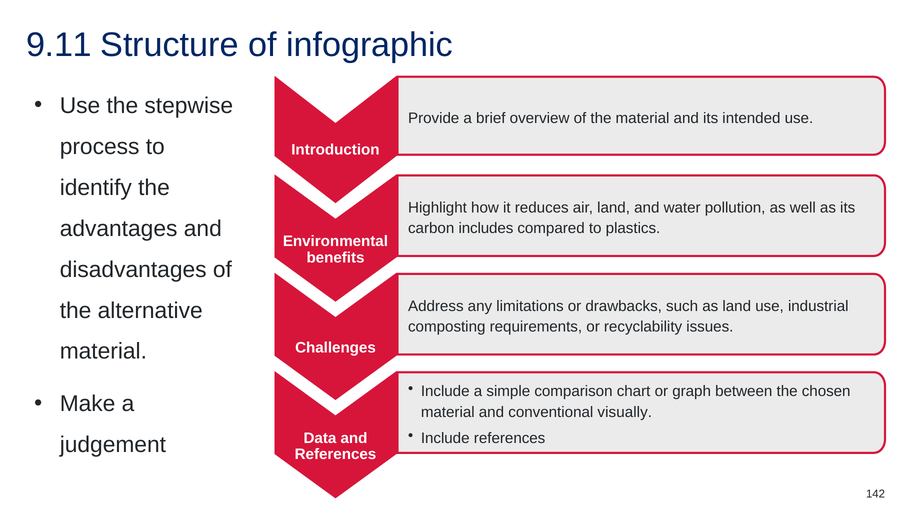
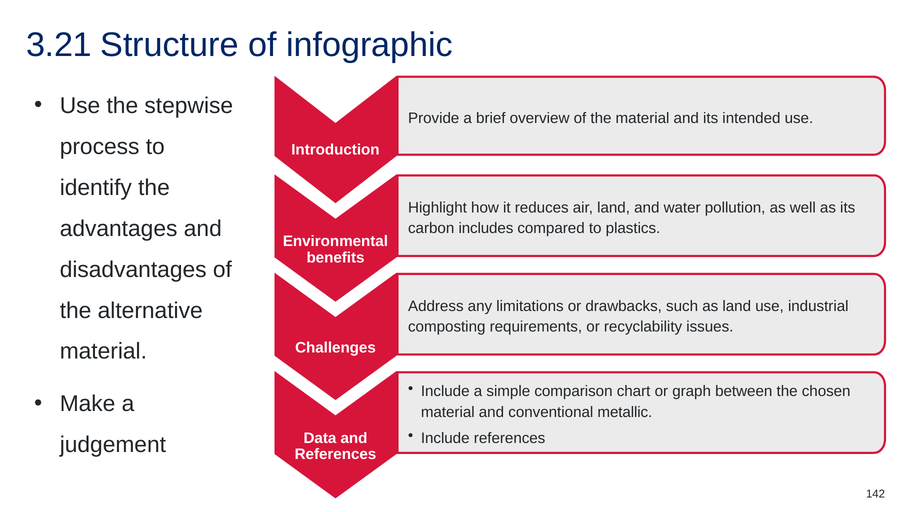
9.11: 9.11 -> 3.21
visually: visually -> metallic
